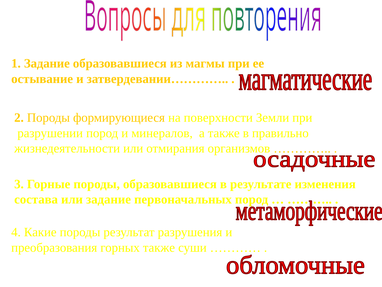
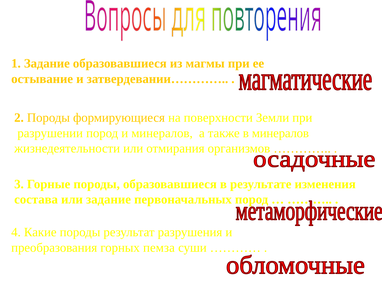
в правильно: правильно -> минералов
горных также: также -> пемза
